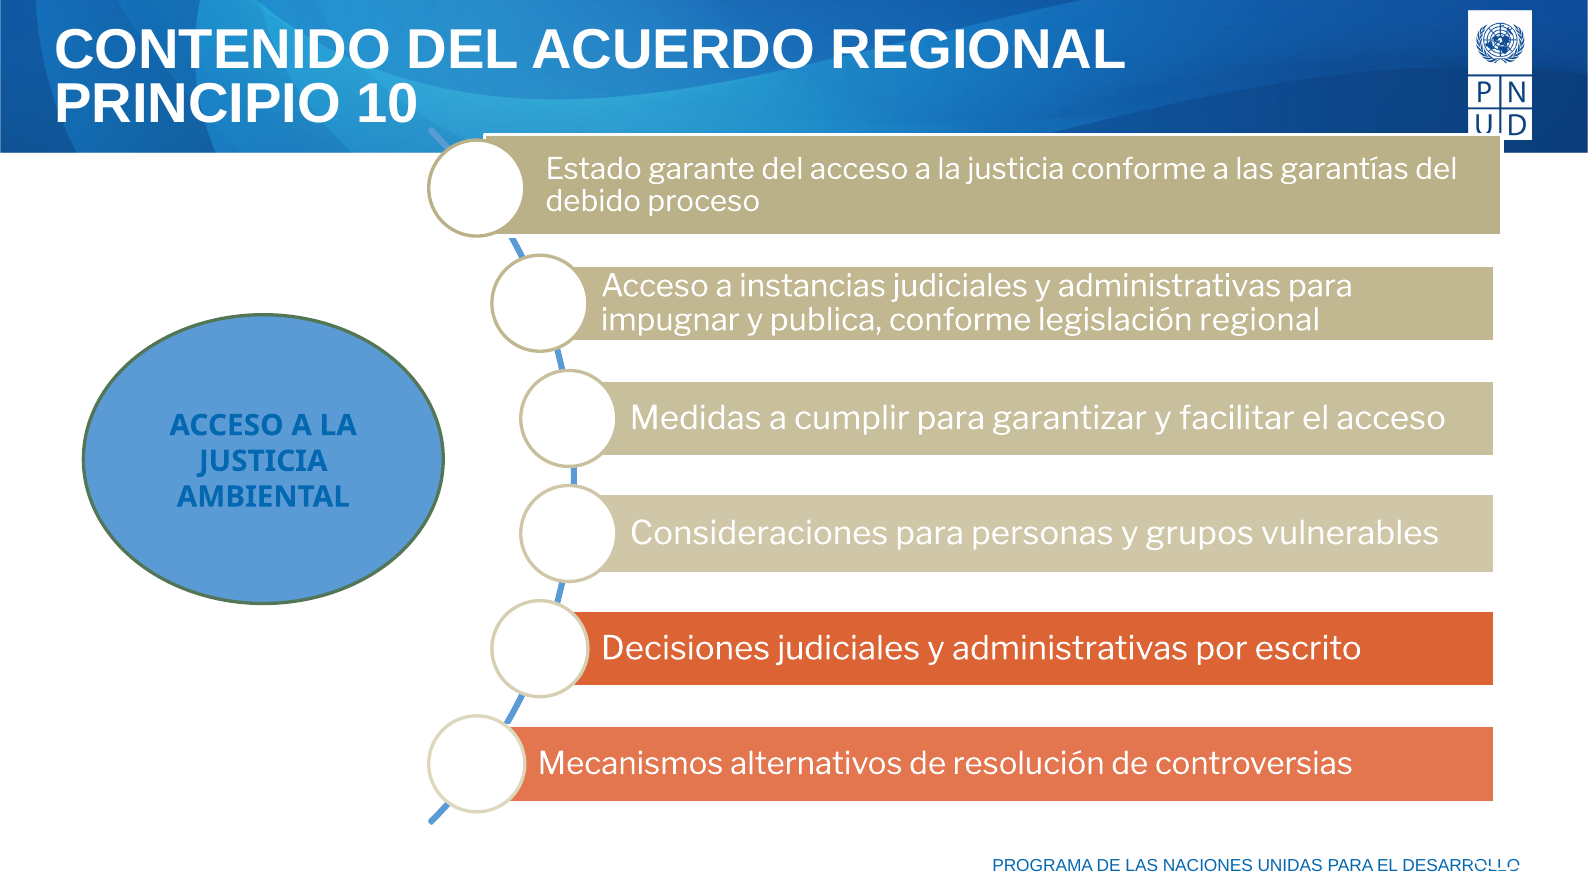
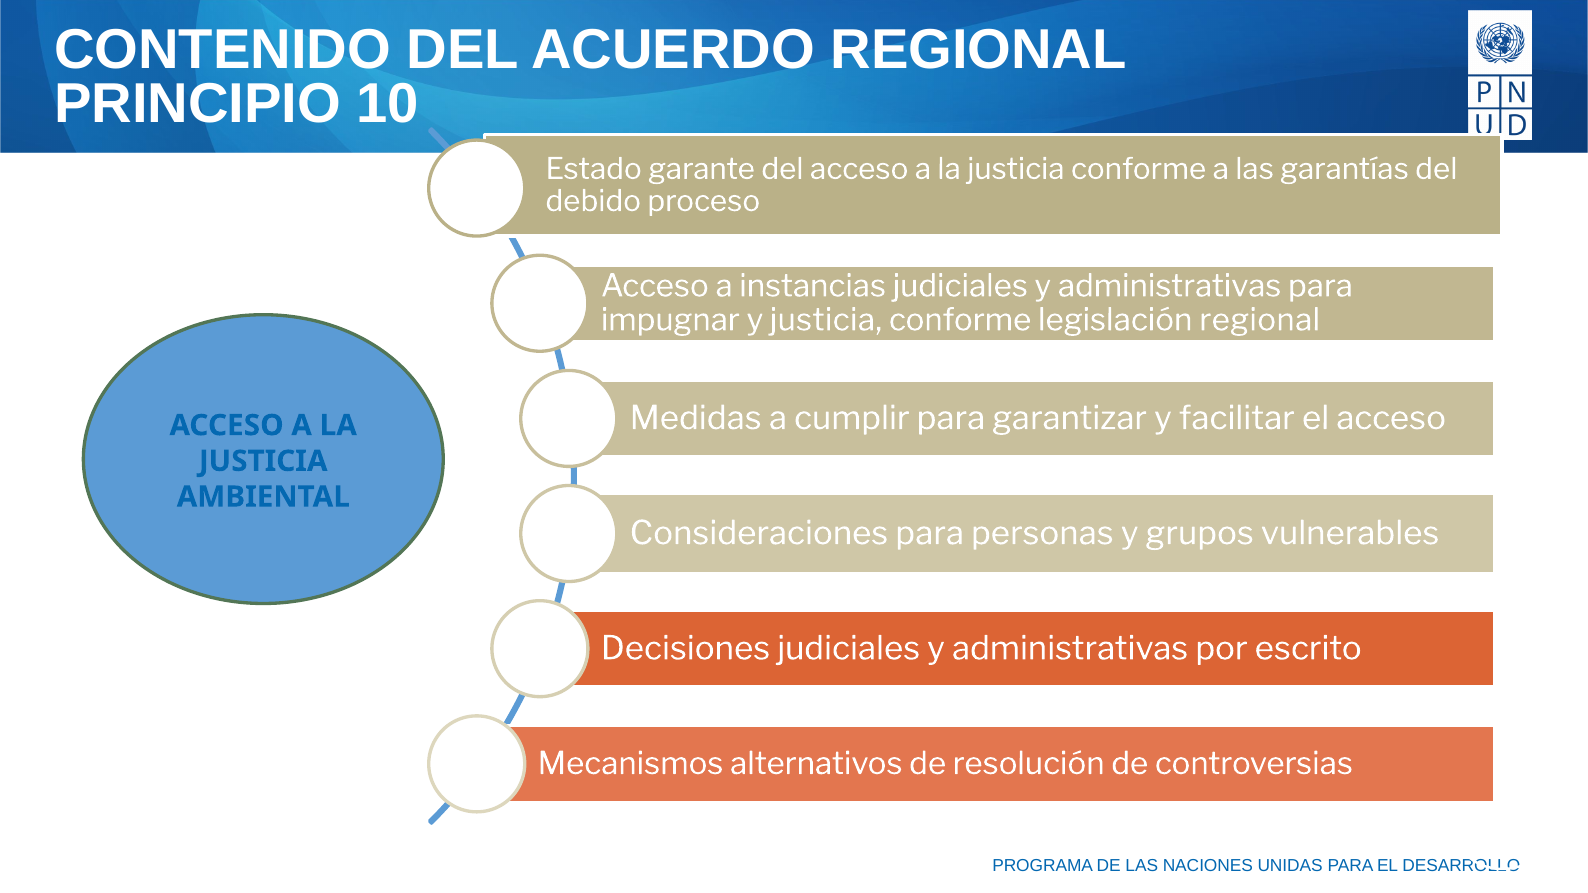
y publica: publica -> justicia
